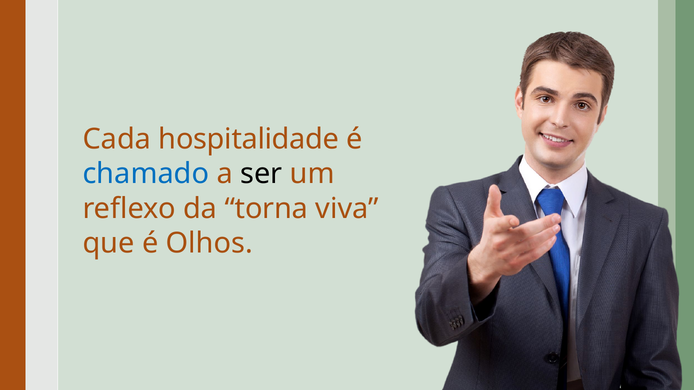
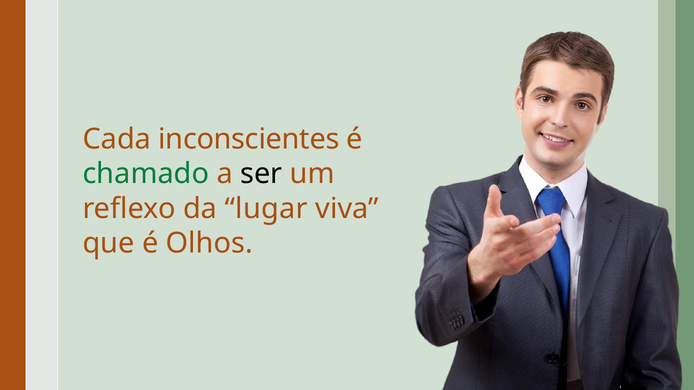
hospitalidade: hospitalidade -> inconscientes
chamado colour: blue -> green
torna: torna -> lugar
